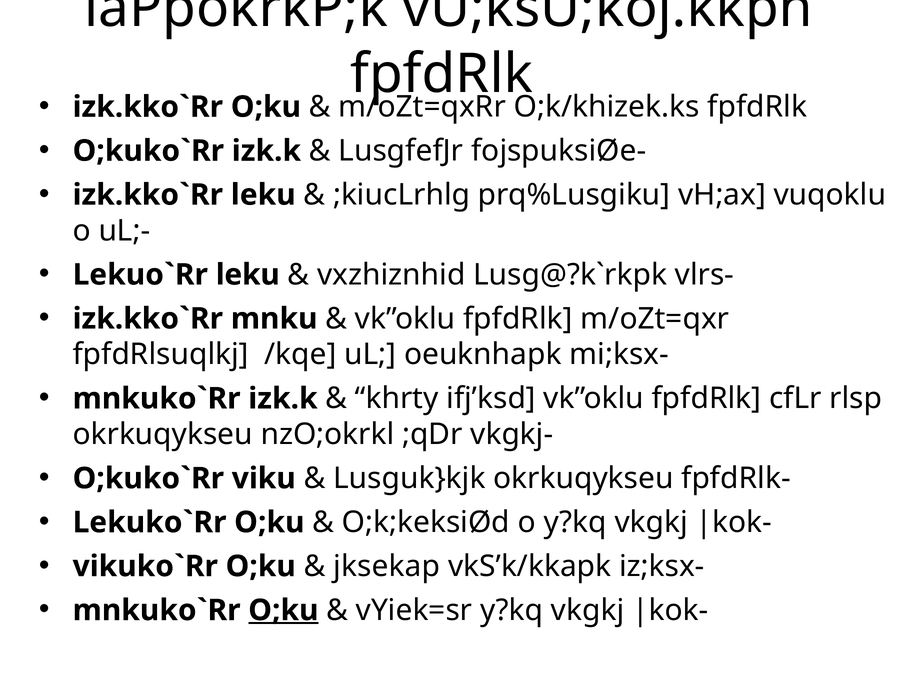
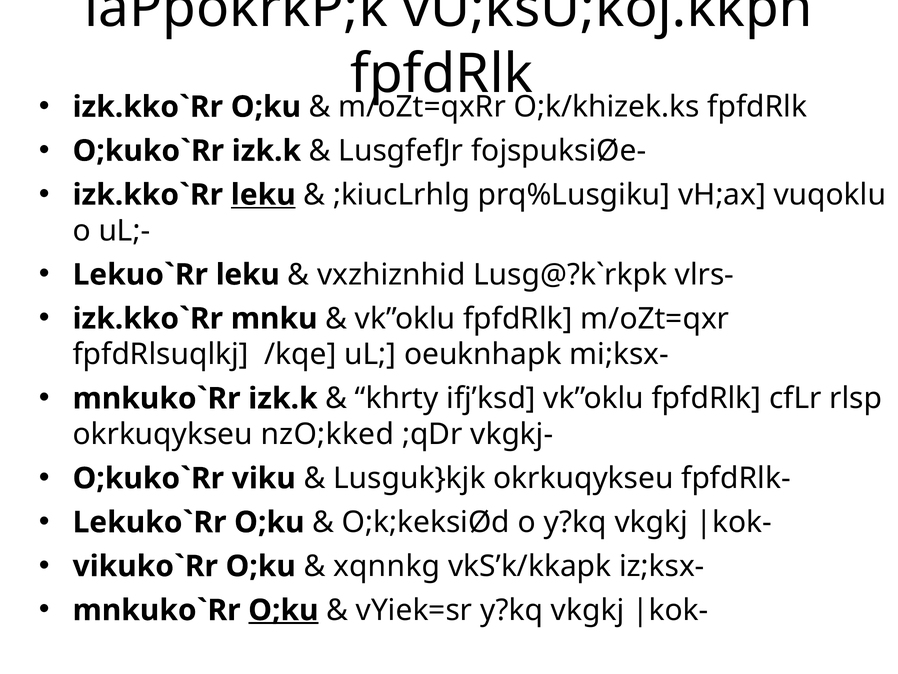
leku at (263, 195) underline: none -> present
nzO;okrkl: nzO;okrkl -> nzO;kked
jksekap: jksekap -> xqnnkg
